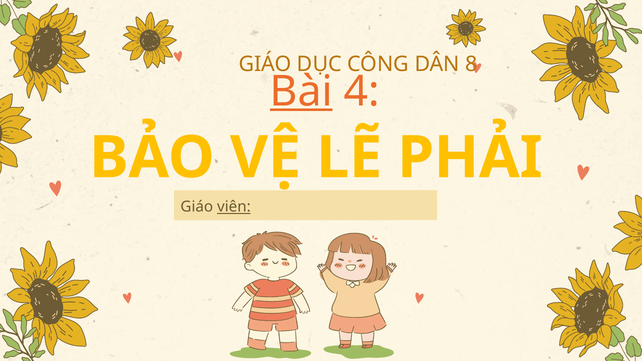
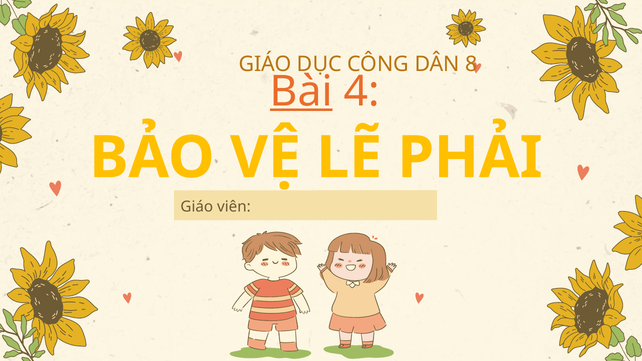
viên underline: present -> none
